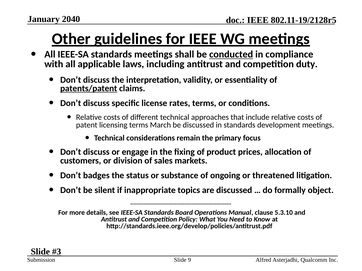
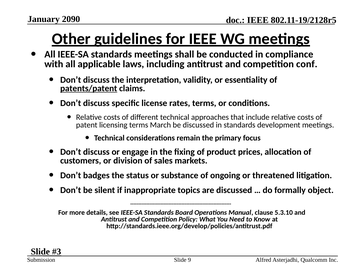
2040: 2040 -> 2090
conducted underline: present -> none
duty: duty -> conf
